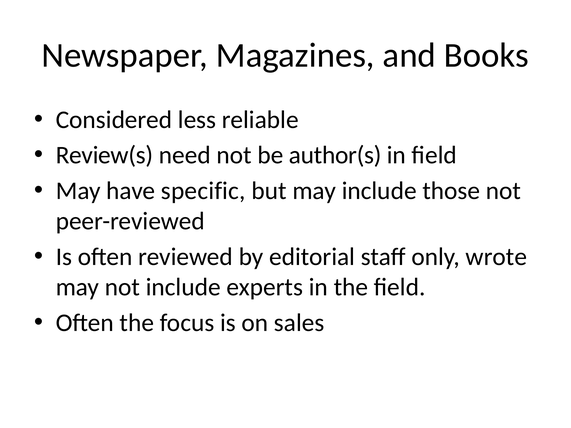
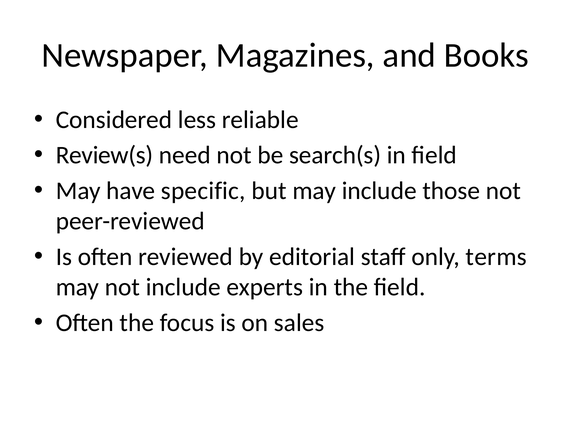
author(s: author(s -> search(s
wrote: wrote -> terms
